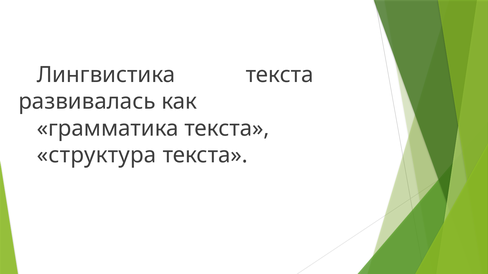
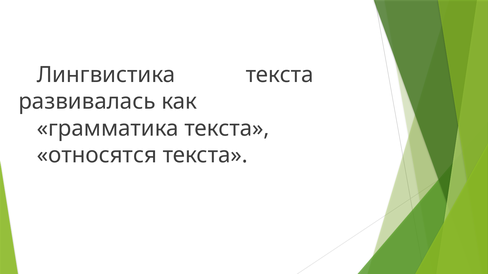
структура: структура -> относятся
